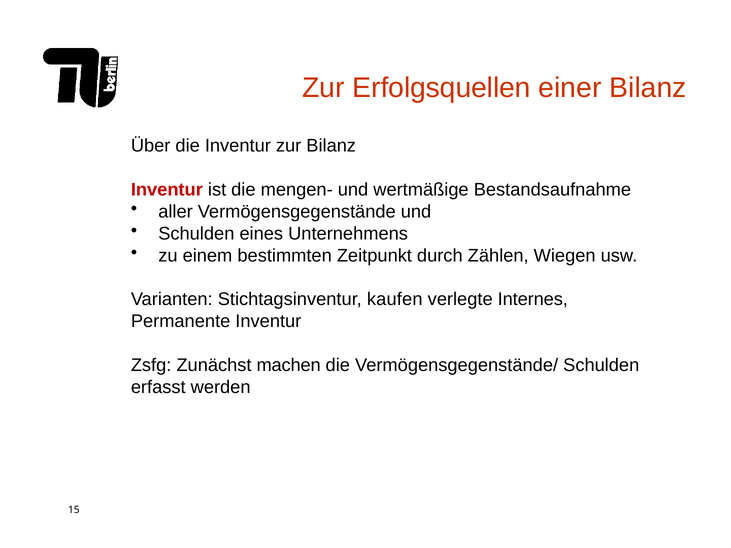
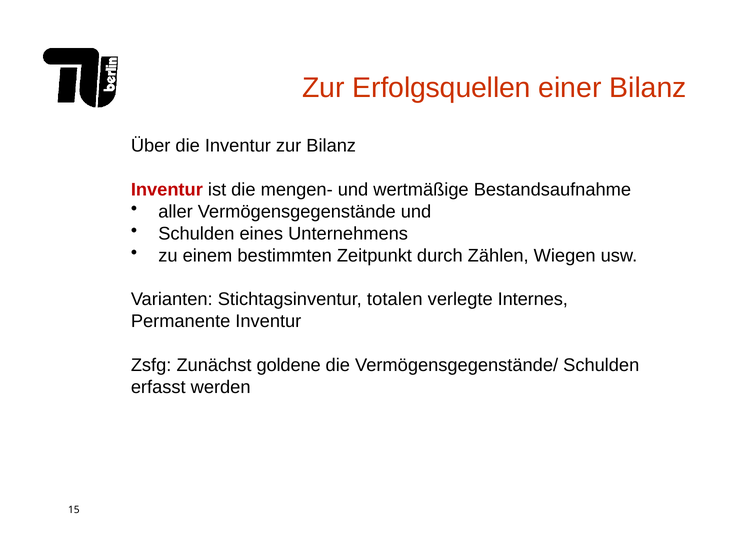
kaufen: kaufen -> totalen
machen: machen -> goldene
